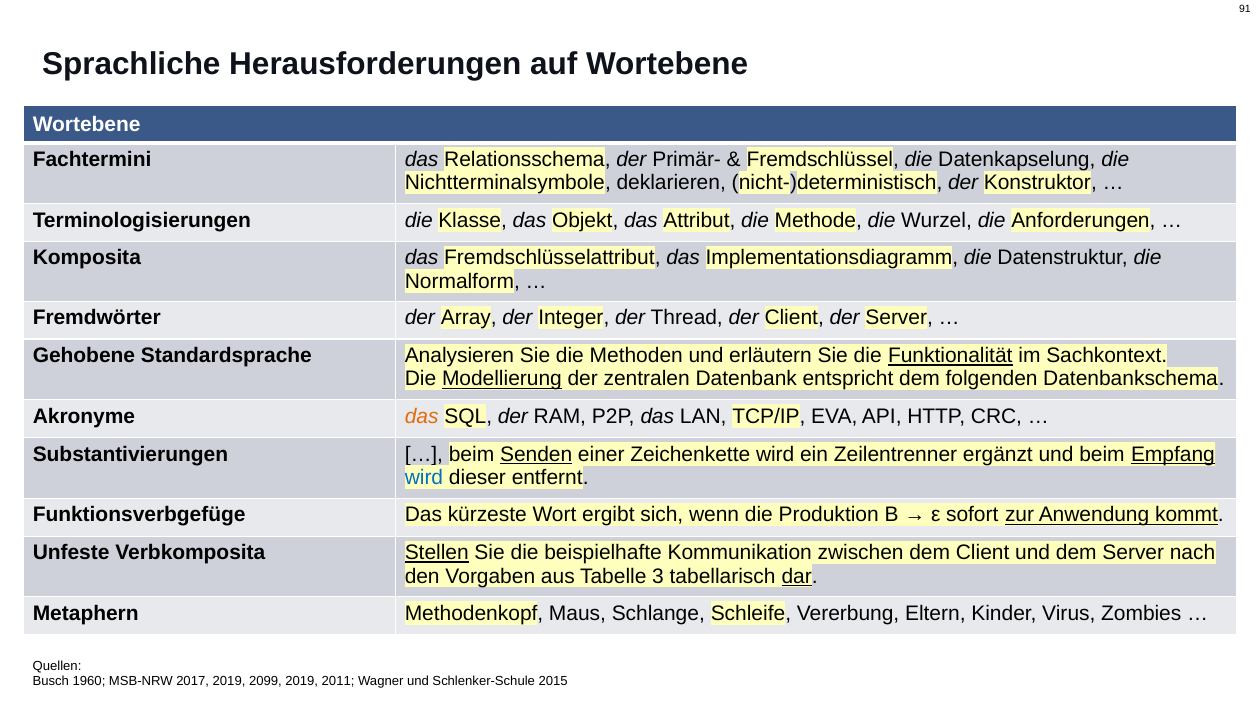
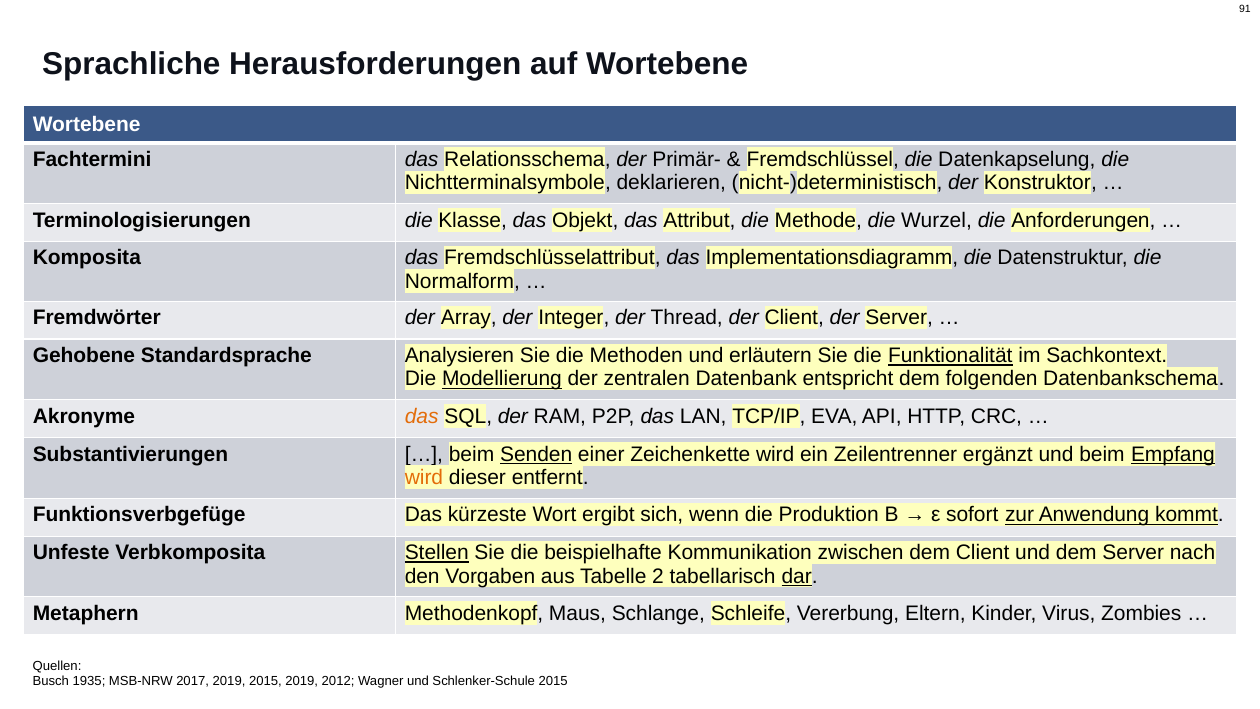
wird at (424, 477) colour: blue -> orange
3: 3 -> 2
1960: 1960 -> 1935
2019 2099: 2099 -> 2015
2011: 2011 -> 2012
